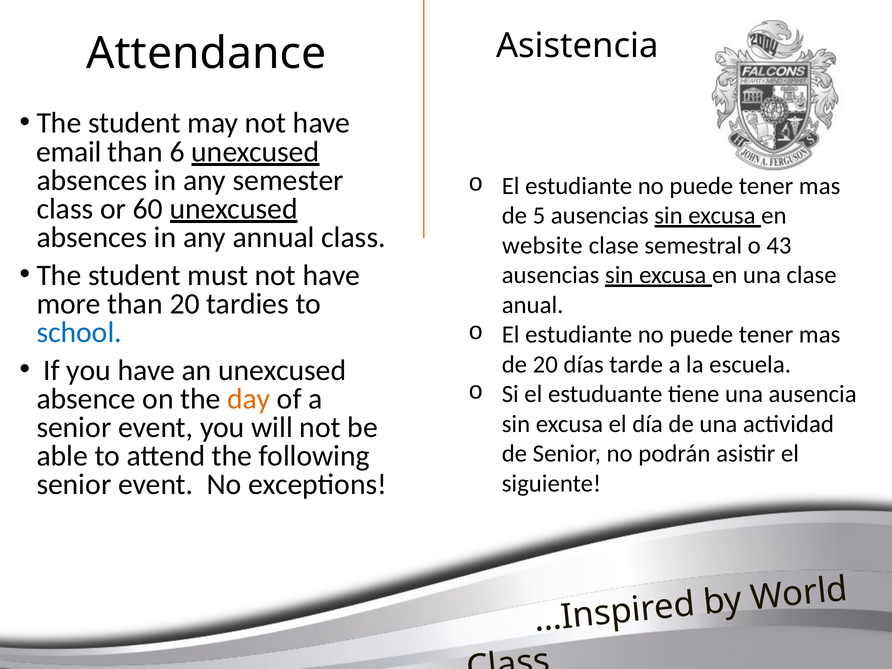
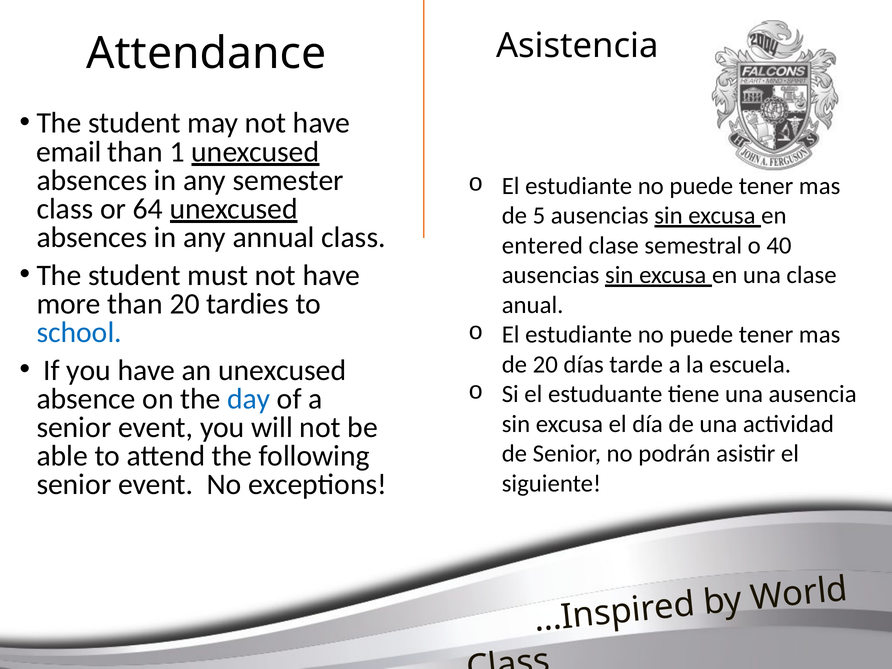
6: 6 -> 1
60: 60 -> 64
website: website -> entered
43: 43 -> 40
day colour: orange -> blue
